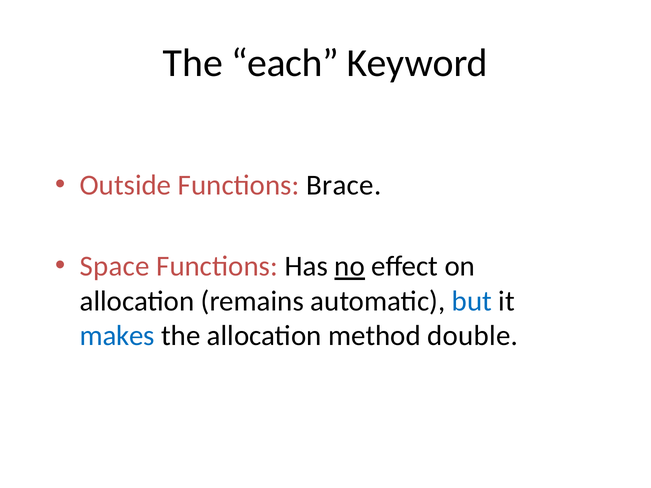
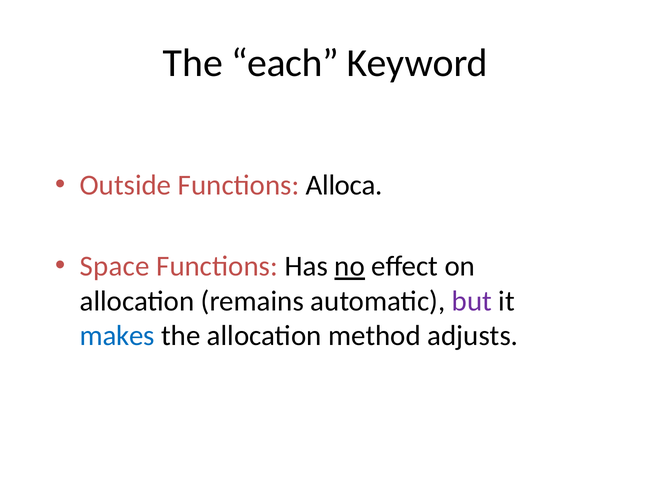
Brace: Brace -> Alloca
but colour: blue -> purple
double: double -> adjusts
